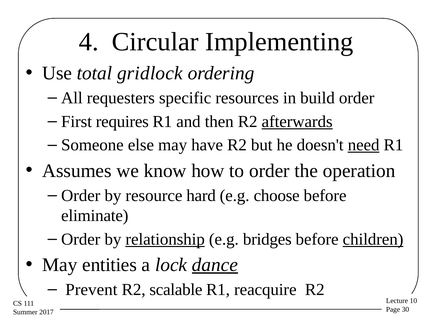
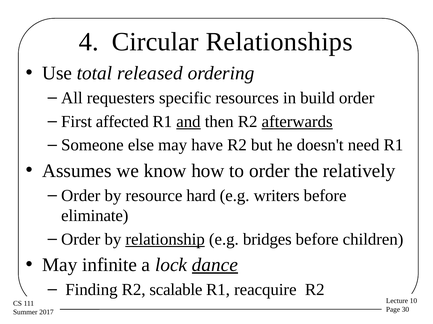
Implementing: Implementing -> Relationships
gridlock: gridlock -> released
requires: requires -> affected
and underline: none -> present
need underline: present -> none
operation: operation -> relatively
choose: choose -> writers
children underline: present -> none
entities: entities -> infinite
Prevent: Prevent -> Finding
